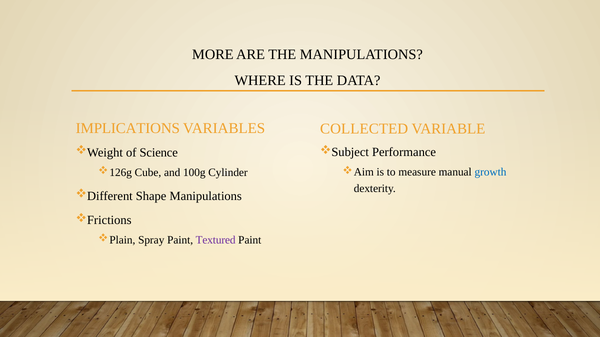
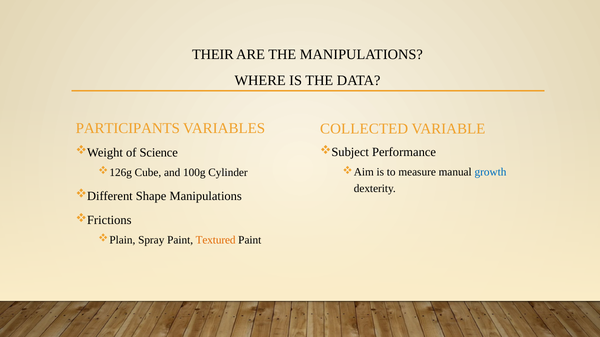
MORE: MORE -> THEIR
IMPLICATIONS: IMPLICATIONS -> PARTICIPANTS
Textured colour: purple -> orange
